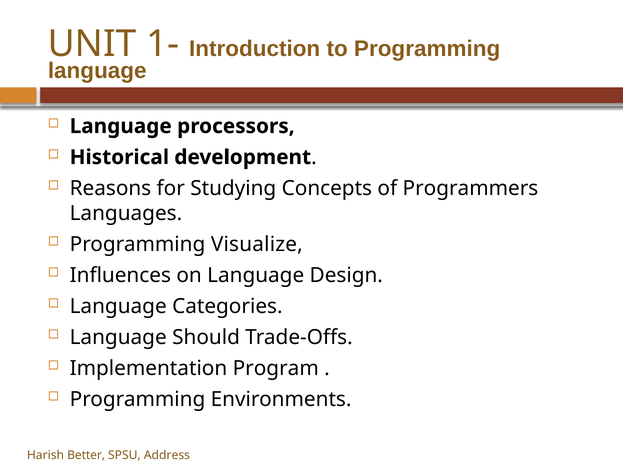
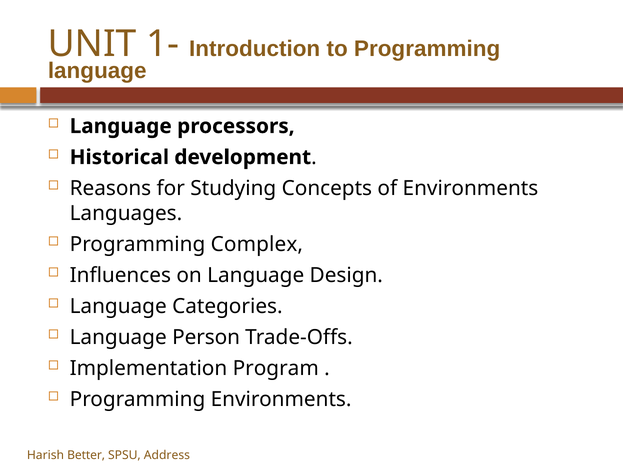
of Programmers: Programmers -> Environments
Visualize: Visualize -> Complex
Should: Should -> Person
